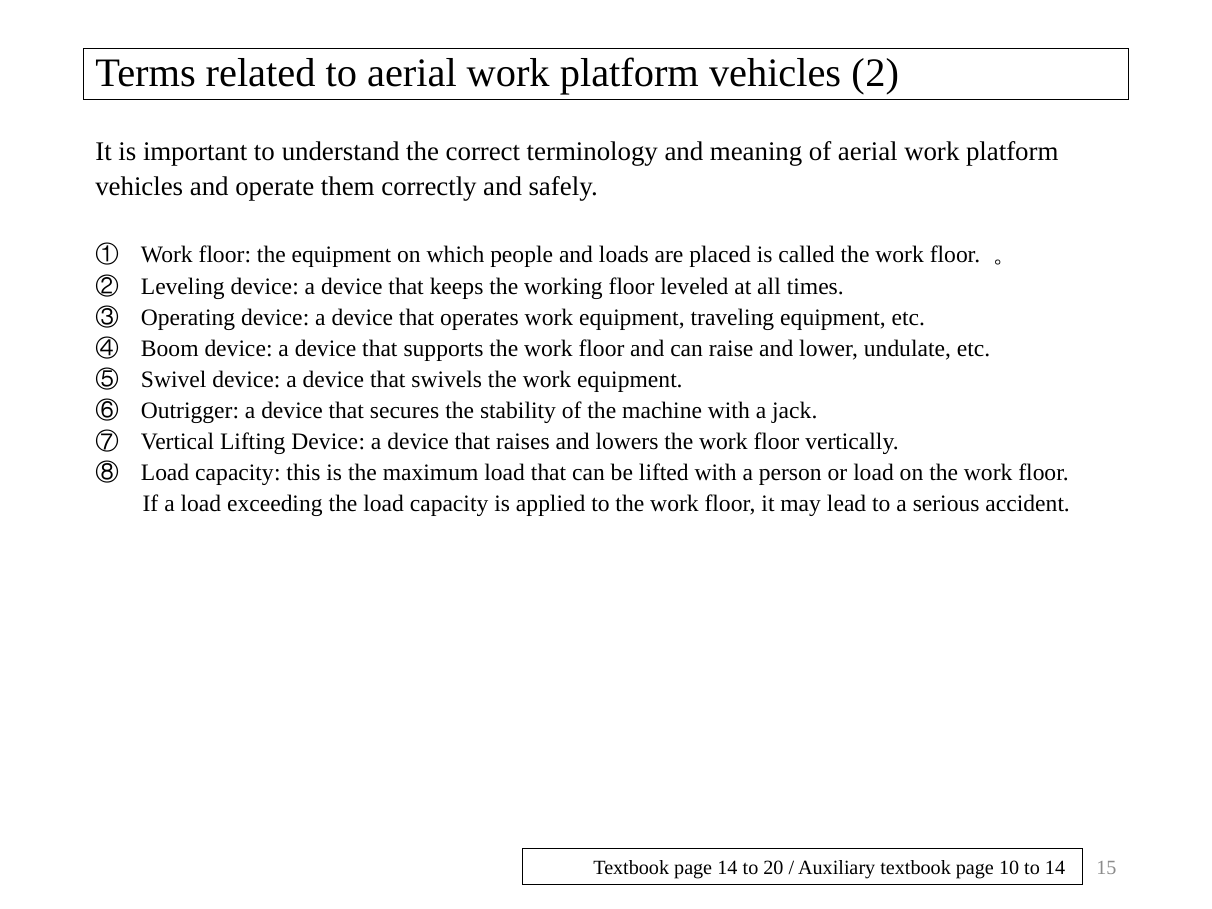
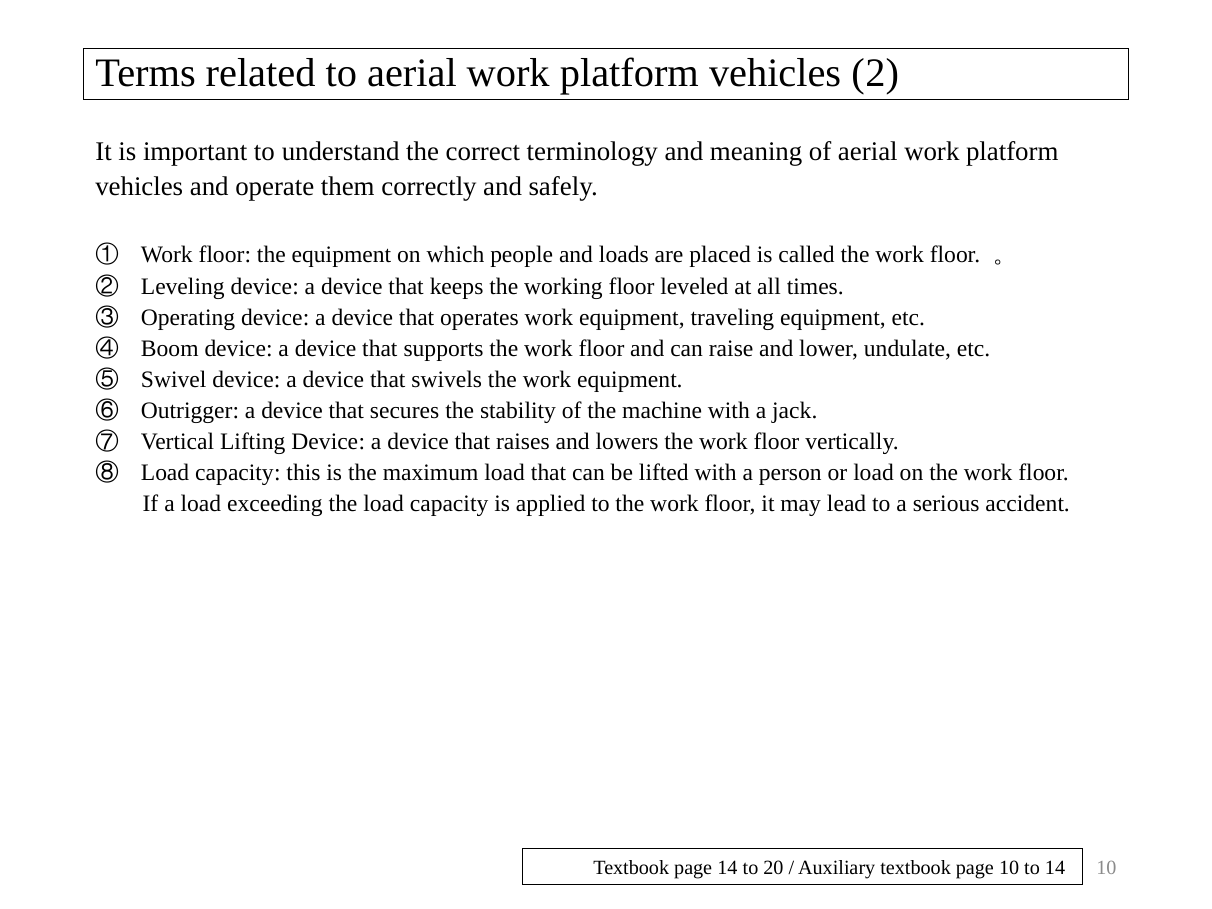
14 15: 15 -> 10
